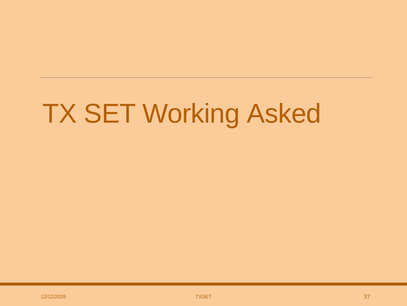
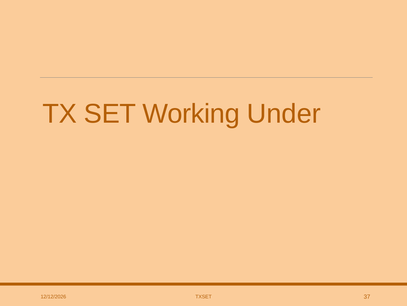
Asked: Asked -> Under
